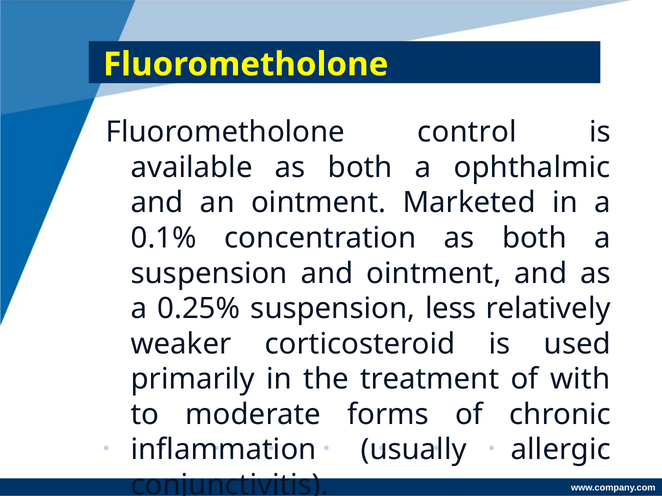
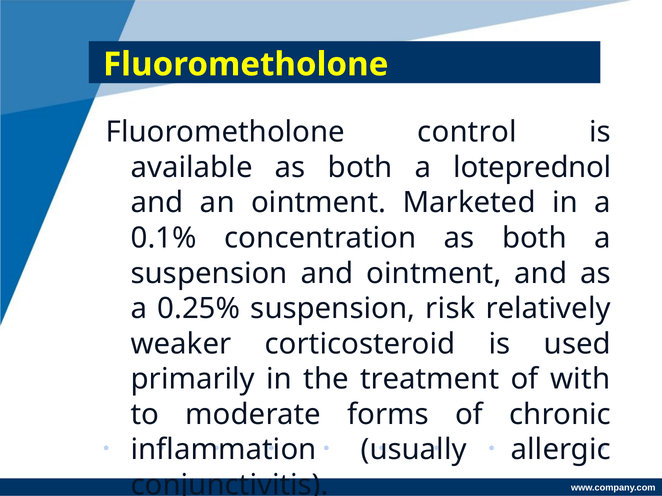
ophthalmic: ophthalmic -> loteprednol
less: less -> risk
